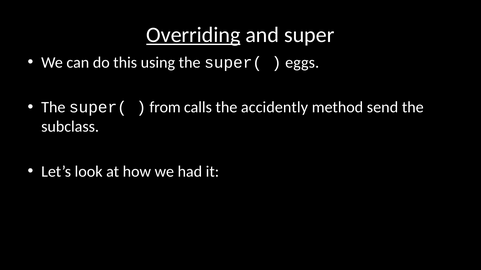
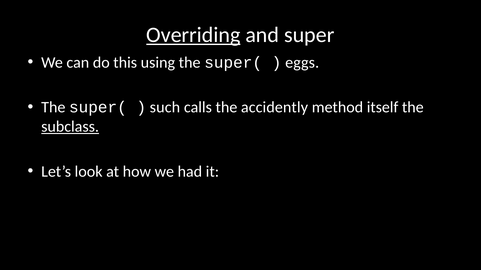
from: from -> such
send: send -> itself
subclass underline: none -> present
